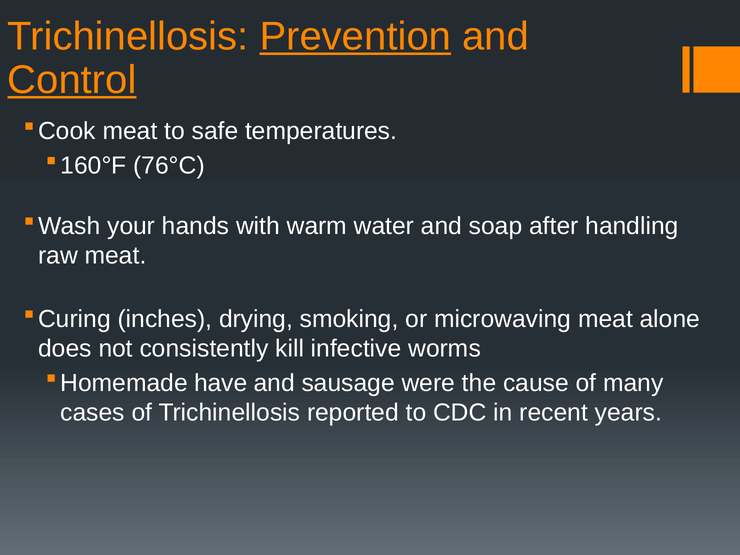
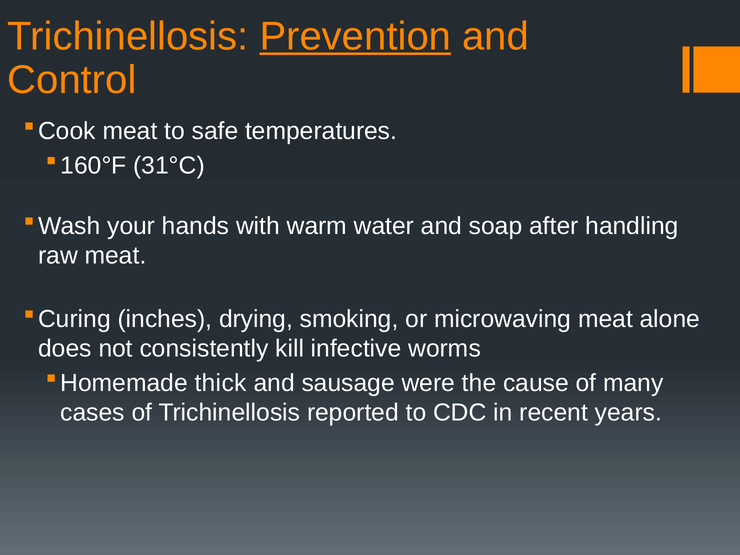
Control underline: present -> none
76°C: 76°C -> 31°C
have: have -> thick
